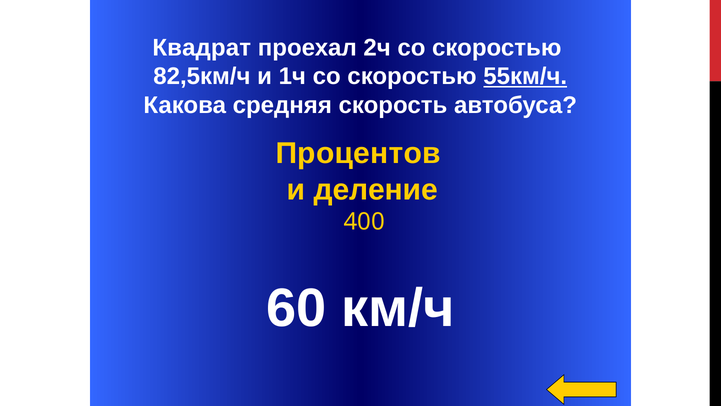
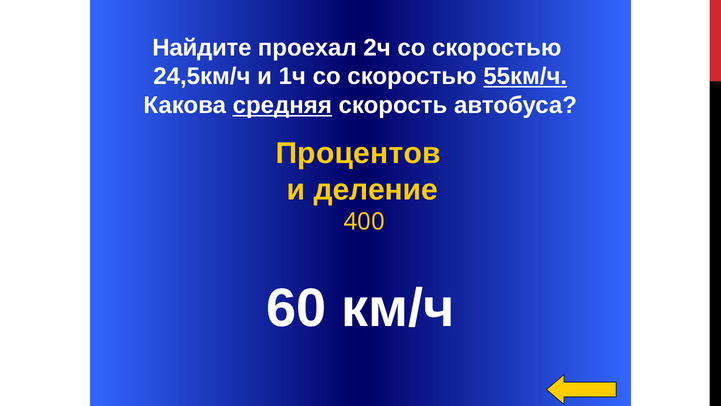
Квадрат: Квадрат -> Найдите
82,5км/ч: 82,5км/ч -> 24,5км/ч
средняя underline: none -> present
